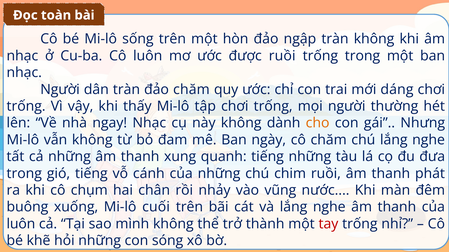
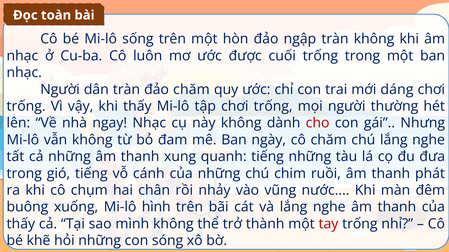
được ruồi: ruồi -> cuối
cho colour: orange -> red
cuối: cuối -> hình
luôn at (21, 224): luôn -> thấy
